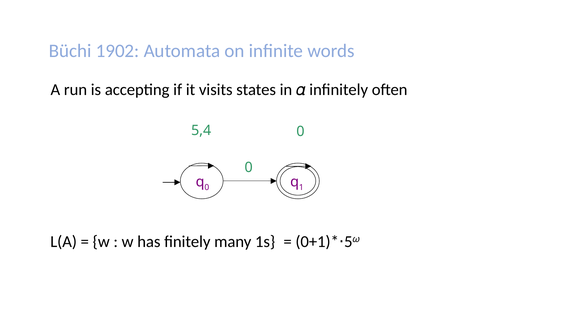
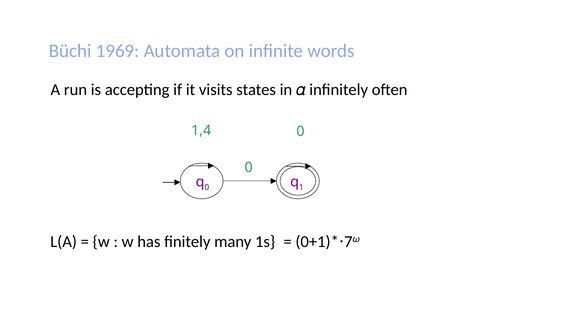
1902: 1902 -> 1969
5,4: 5,4 -> 1,4
5: 5 -> 7
